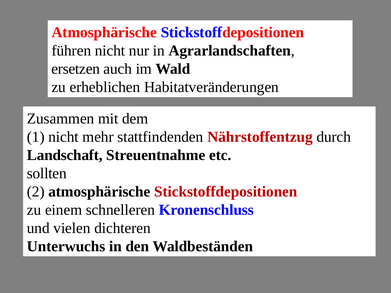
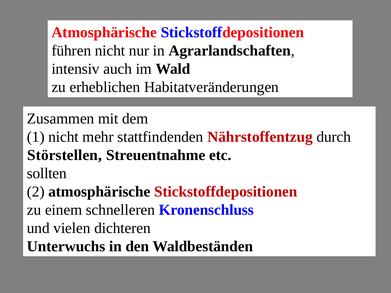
ersetzen: ersetzen -> intensiv
Landschaft: Landschaft -> Störstellen
